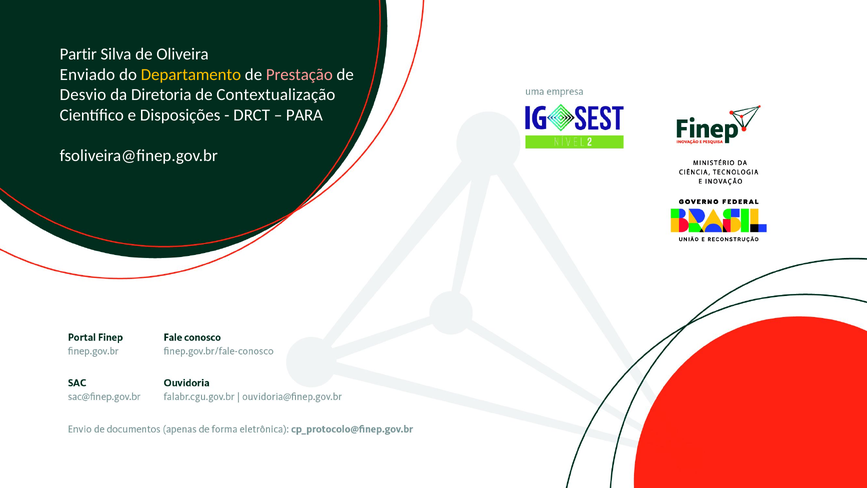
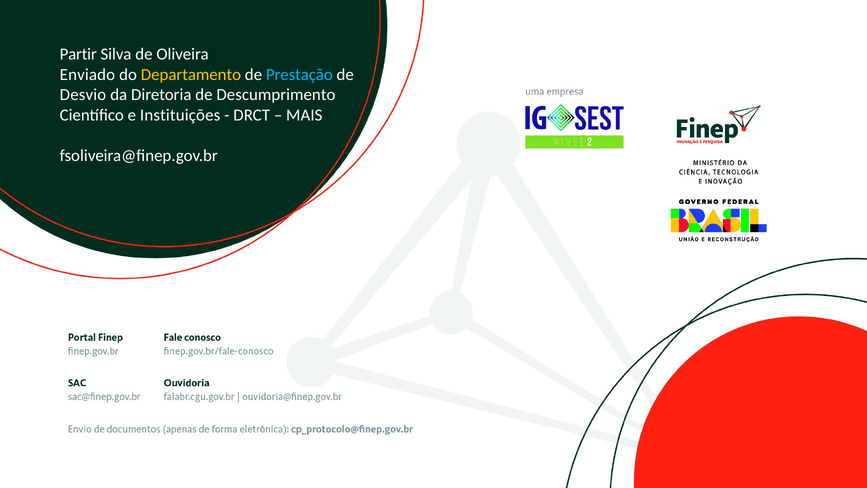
Prestação colour: pink -> light blue
Contextualização: Contextualização -> Descumprimento
Disposições: Disposições -> Instituições
PARA: PARA -> MAIS
